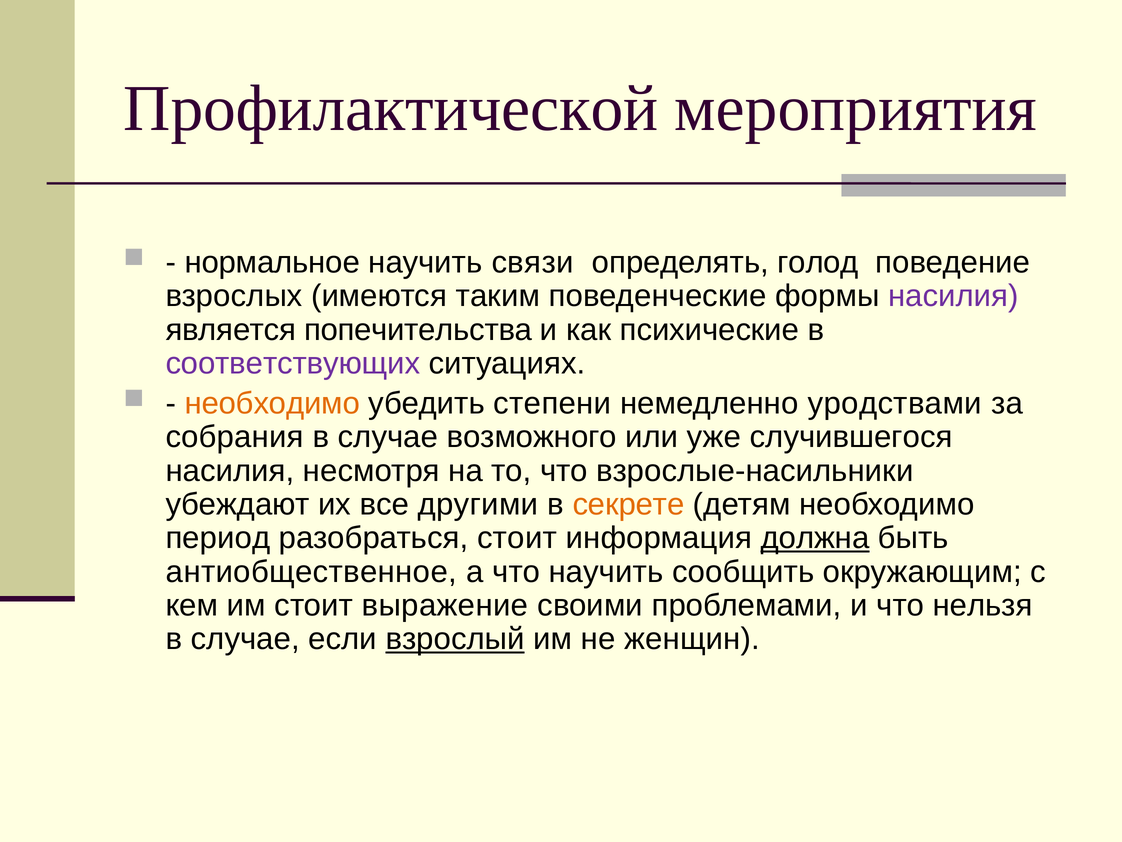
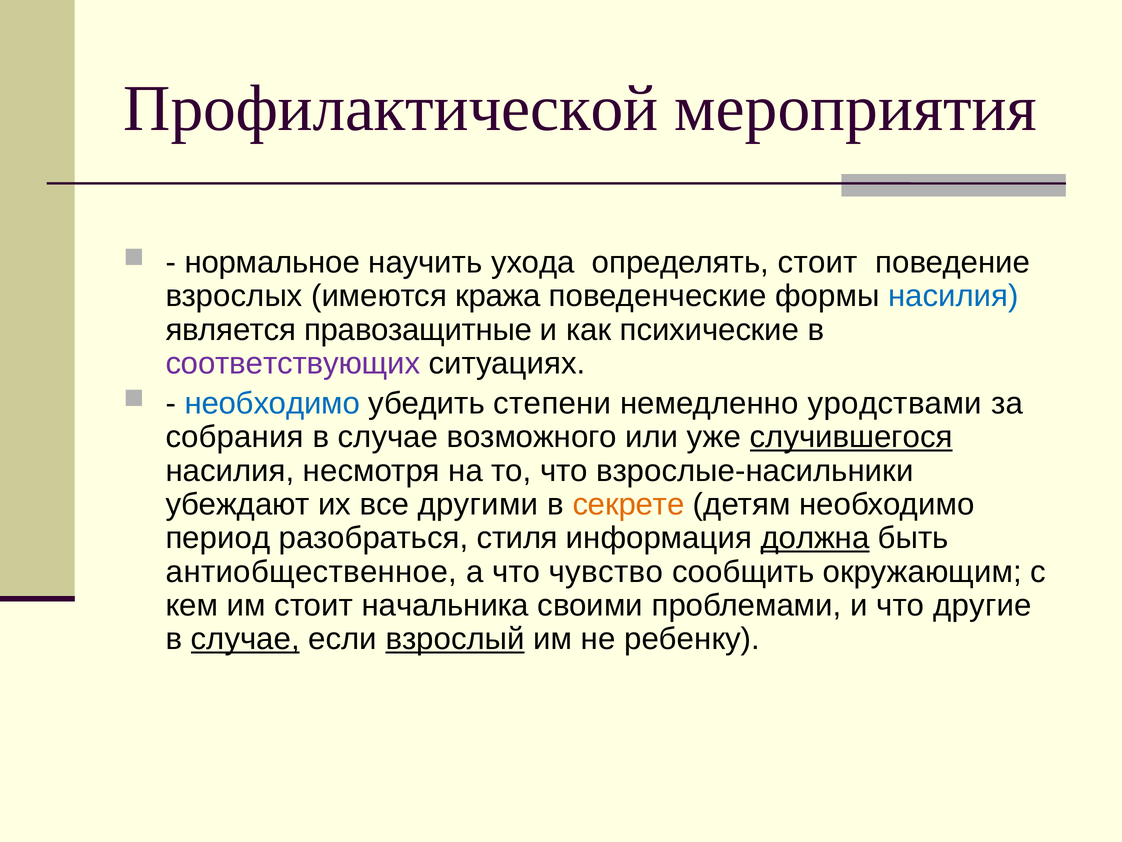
связи: связи -> ухода
определять голод: голод -> стоит
таким: таким -> кража
насилия at (953, 296) colour: purple -> blue
попечительства: попечительства -> правозащитные
необходимо at (272, 403) colour: orange -> blue
случившегося underline: none -> present
разобраться стоит: стоит -> стиля
что научить: научить -> чувство
выражение: выражение -> начальника
нельзя: нельзя -> другие
случае at (245, 639) underline: none -> present
женщин: женщин -> ребенку
